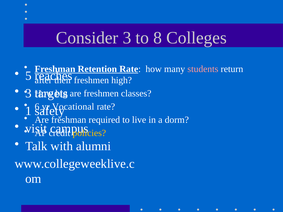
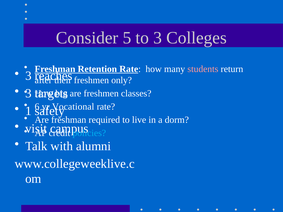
Consider 3: 3 -> 5
to 8: 8 -> 3
5 at (28, 76): 5 -> 3
high: high -> only
policies colour: yellow -> light blue
